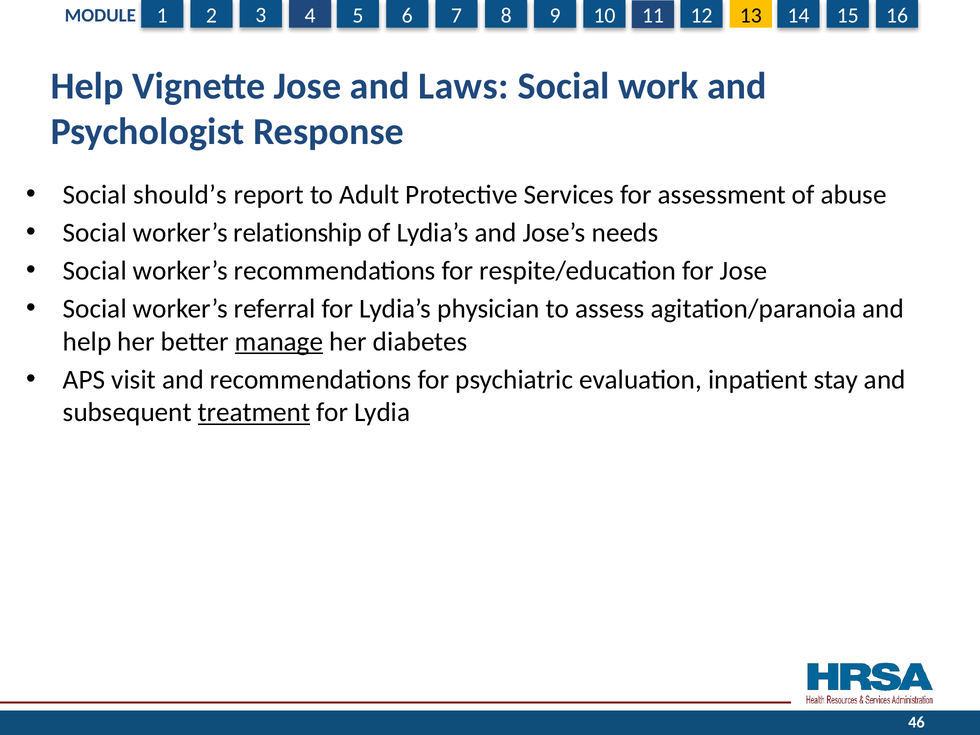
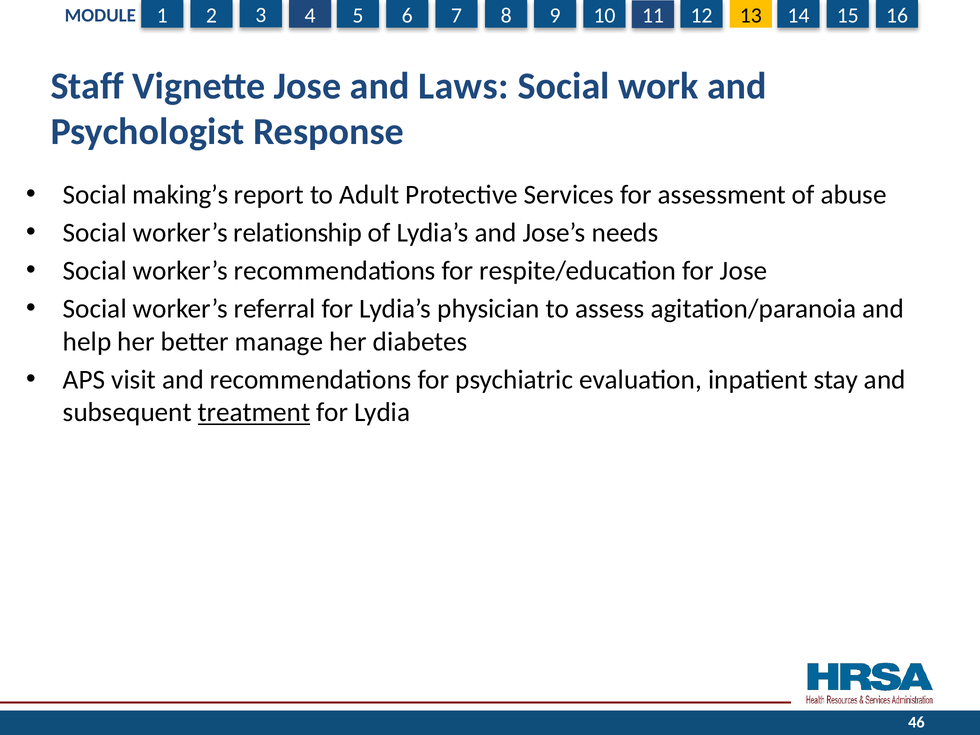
Help at (87, 86): Help -> Staff
should’s: should’s -> making’s
manage underline: present -> none
